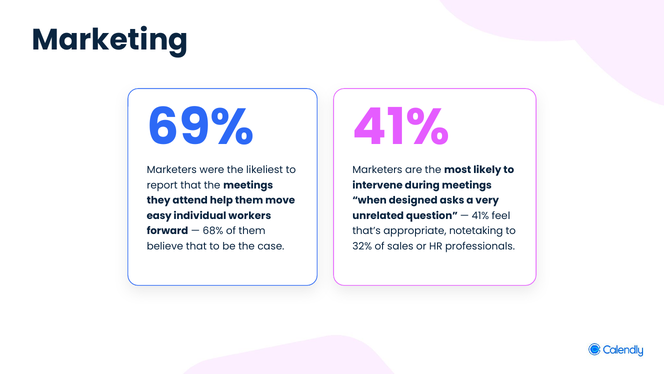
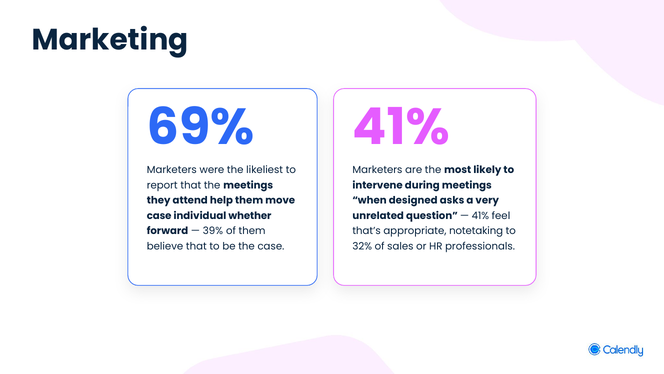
easy at (159, 216): easy -> case
workers: workers -> whether
68%: 68% -> 39%
